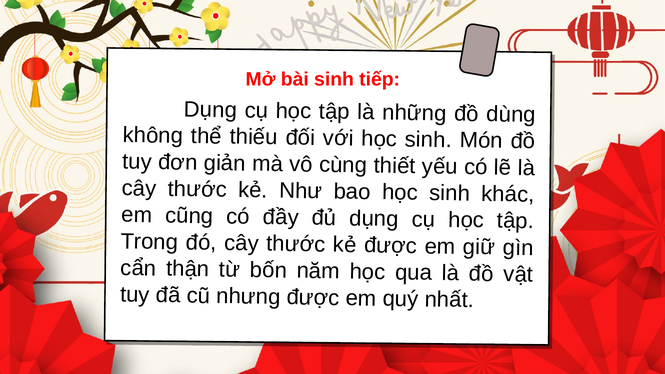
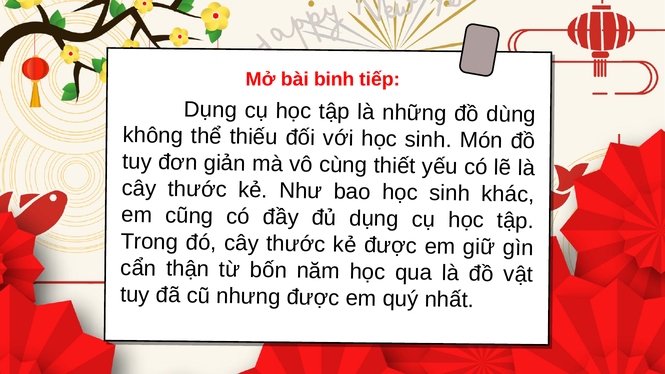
bài sinh: sinh -> binh
